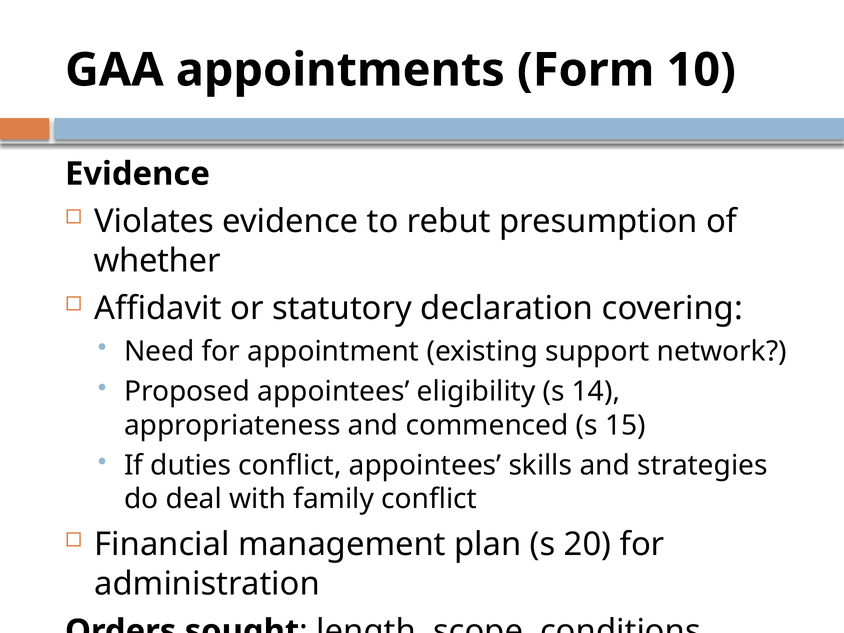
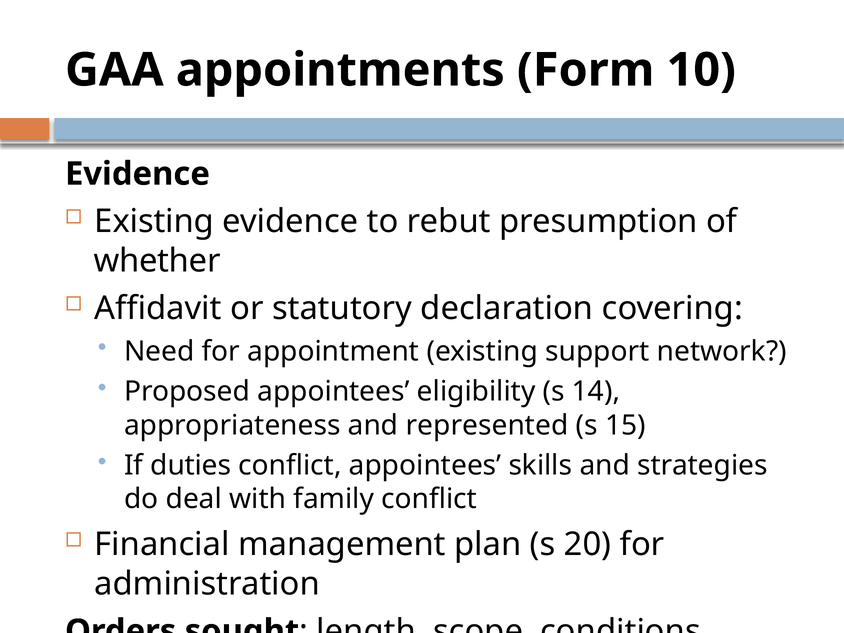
Violates at (154, 222): Violates -> Existing
commenced: commenced -> represented
